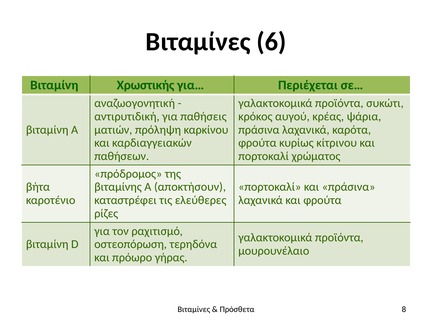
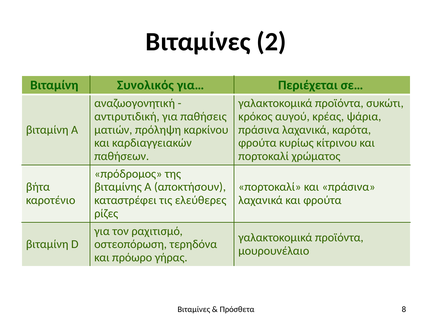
6: 6 -> 2
Χρωστικής: Χρωστικής -> Συνολικός
